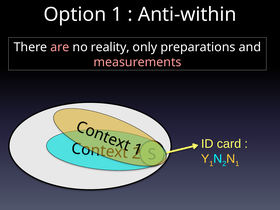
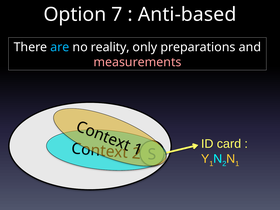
Option 1: 1 -> 7
Anti-within: Anti-within -> Anti-based
are colour: pink -> light blue
